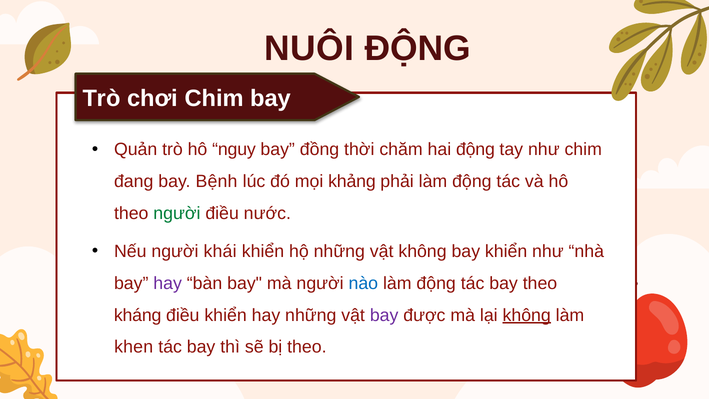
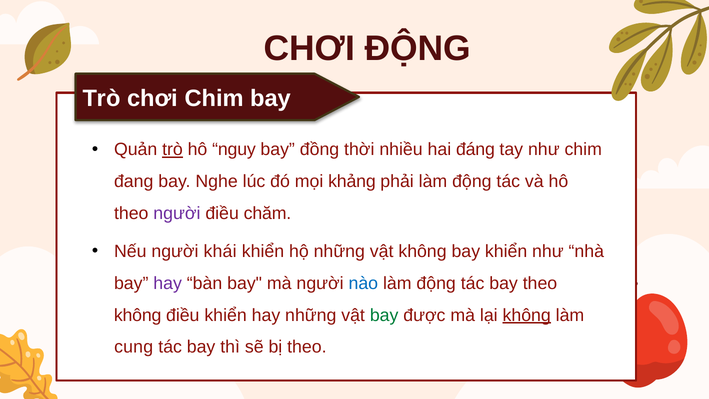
NUÔI at (309, 48): NUÔI -> CHƠI
trò at (172, 150) underline: none -> present
chăm: chăm -> nhiều
hai động: động -> đáng
Bệnh: Bệnh -> Nghe
người at (177, 213) colour: green -> purple
nước: nước -> chăm
kháng at (138, 315): kháng -> không
bay at (384, 315) colour: purple -> green
khen: khen -> cung
